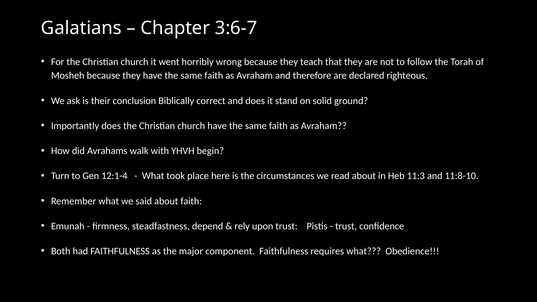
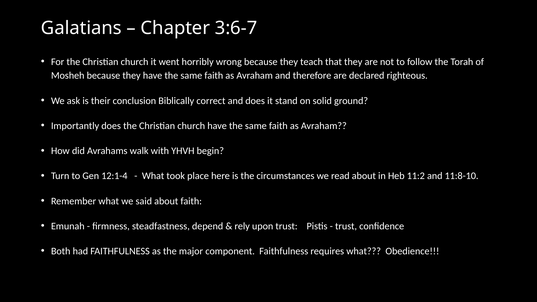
11:3: 11:3 -> 11:2
